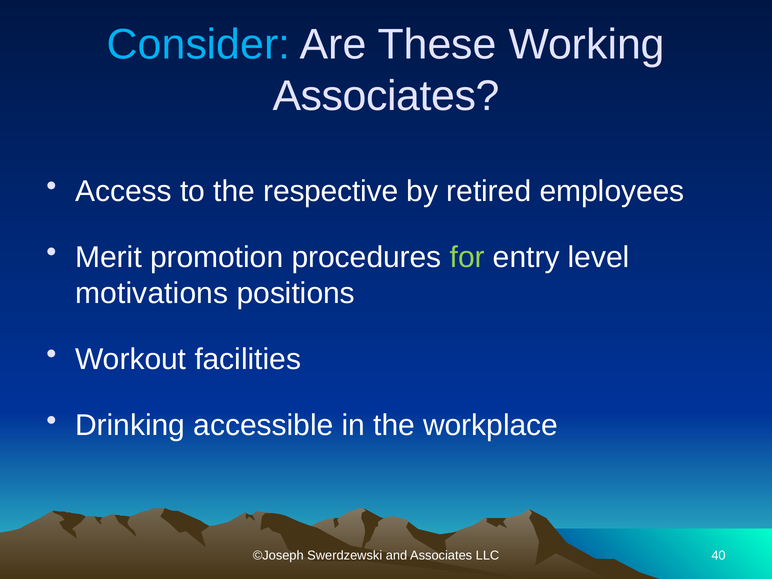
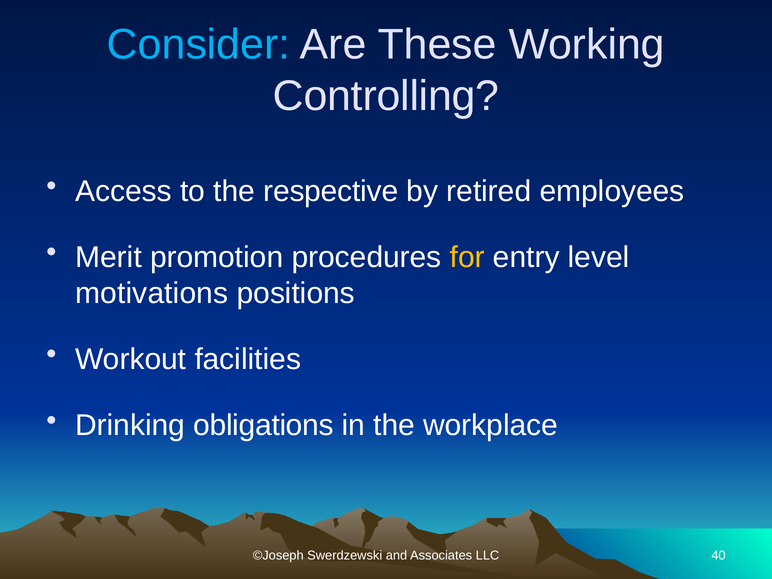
Associates at (386, 96): Associates -> Controlling
for colour: light green -> yellow
accessible: accessible -> obligations
